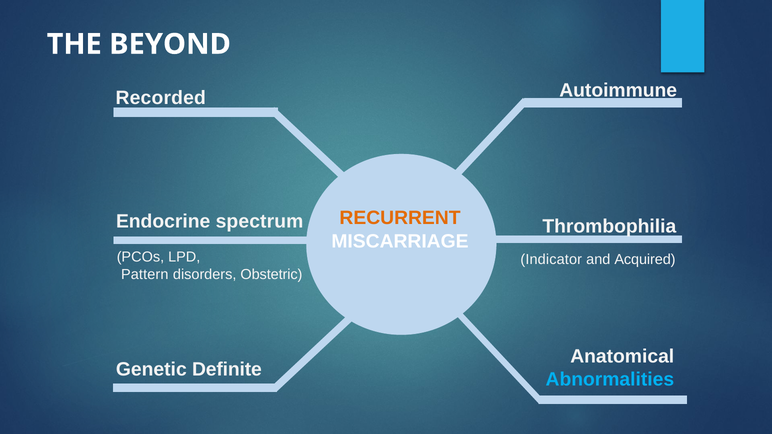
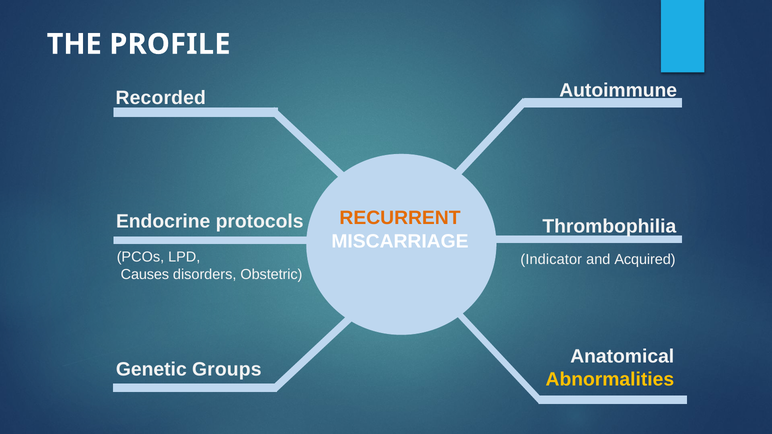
BEYOND: BEYOND -> PROFILE
spectrum: spectrum -> protocols
Pattern: Pattern -> Causes
Definite: Definite -> Groups
Abnormalities colour: light blue -> yellow
